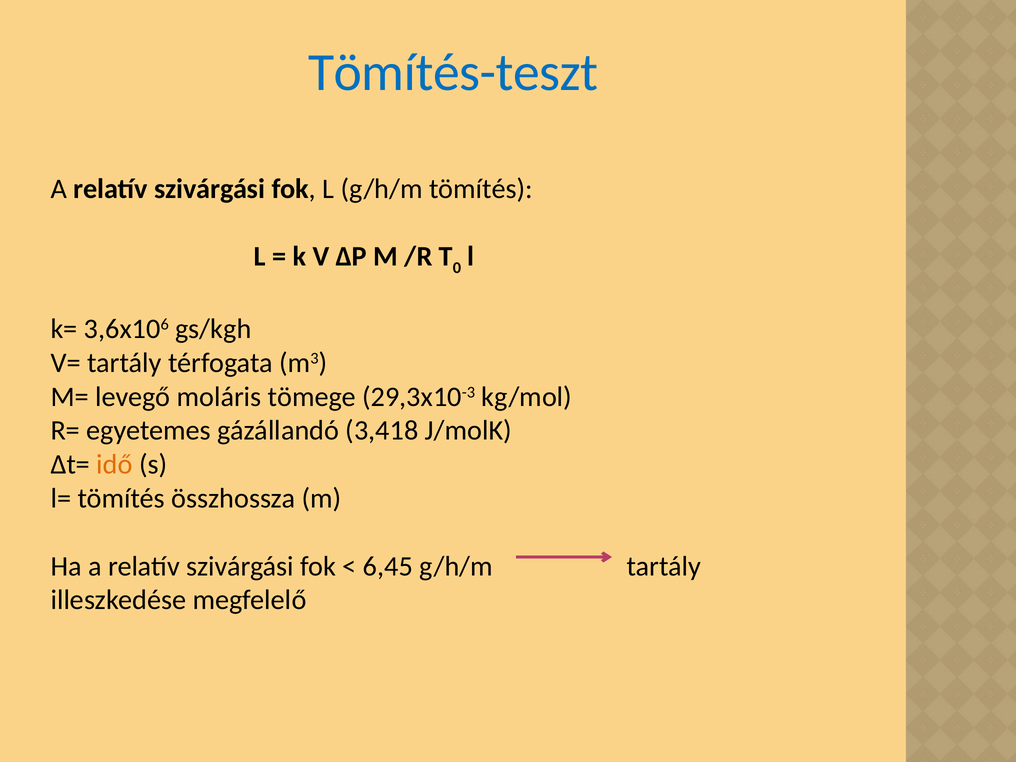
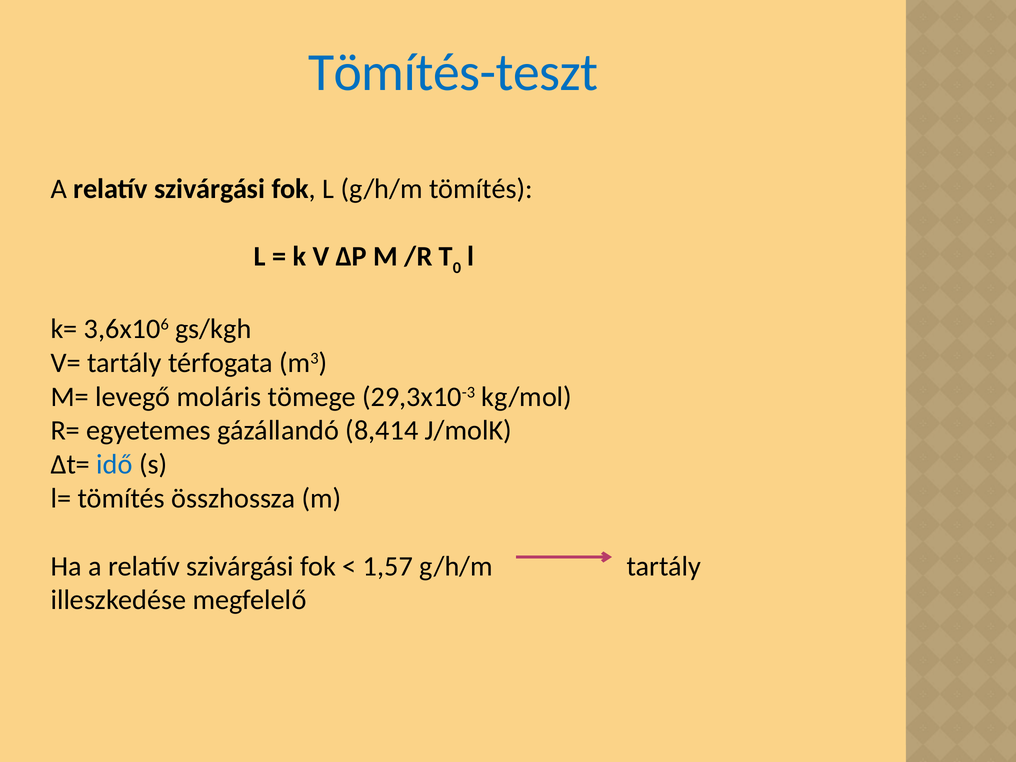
3,418: 3,418 -> 8,414
idő colour: orange -> blue
6,45: 6,45 -> 1,57
